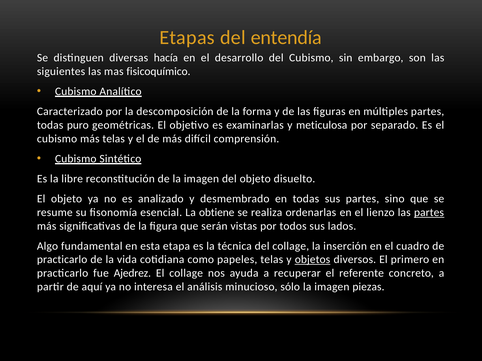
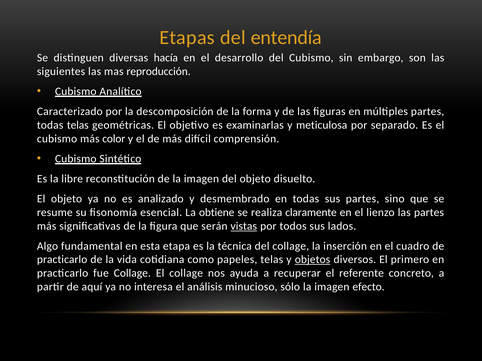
fisicoquímico: fisicoquímico -> reproducción
todas puro: puro -> telas
más telas: telas -> color
ordenarlas: ordenarlas -> claramente
partes at (429, 213) underline: present -> none
vistas underline: none -> present
fue Ajedrez: Ajedrez -> Collage
piezas: piezas -> efecto
